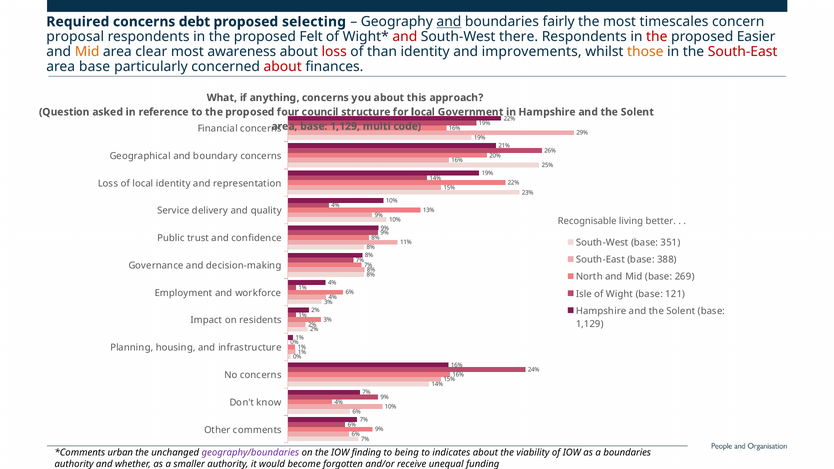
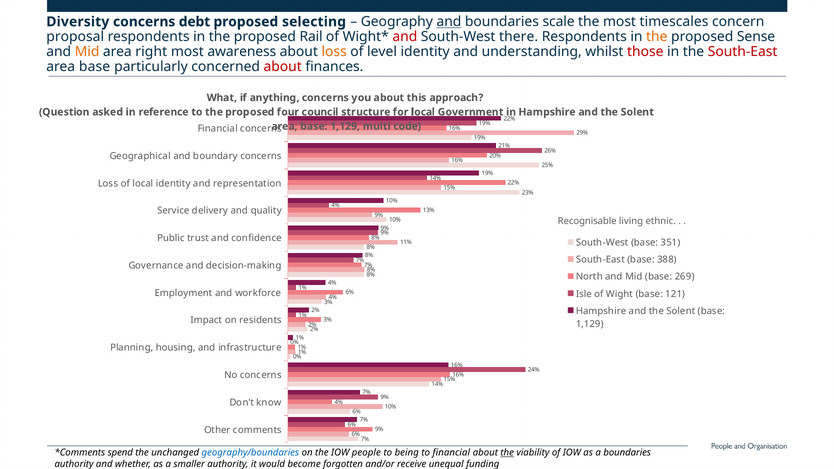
Required: Required -> Diversity
fairly: fairly -> scale
Felt: Felt -> Rail
the at (657, 37) colour: red -> orange
Easier: Easier -> Sense
clear: clear -> right
loss at (334, 52) colour: red -> orange
than: than -> level
improvements: improvements -> understanding
those colour: orange -> red
better: better -> ethnic
urban: urban -> spend
geography/boundaries colour: purple -> blue
finding: finding -> people
to indicates: indicates -> financial
the at (507, 453) underline: none -> present
